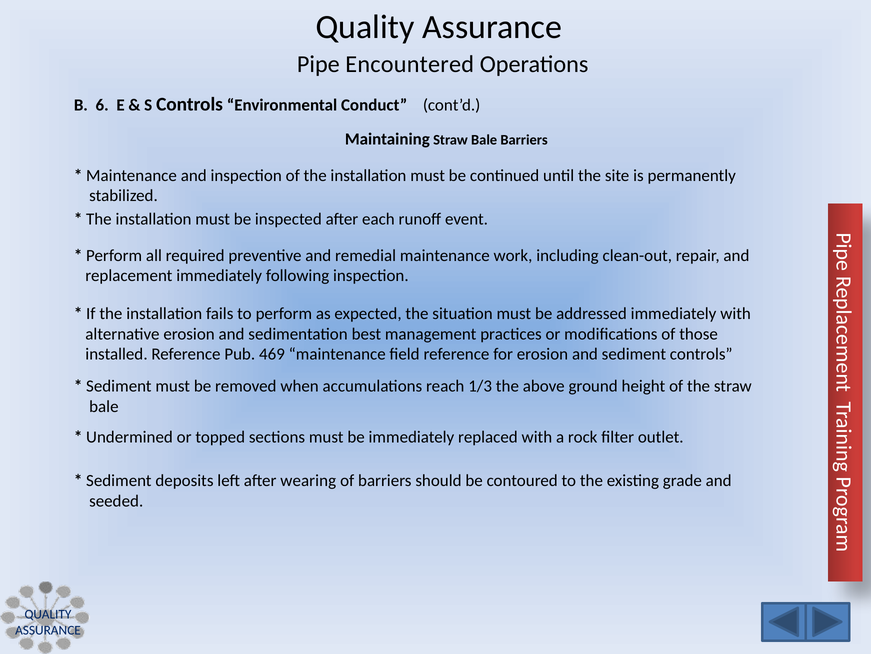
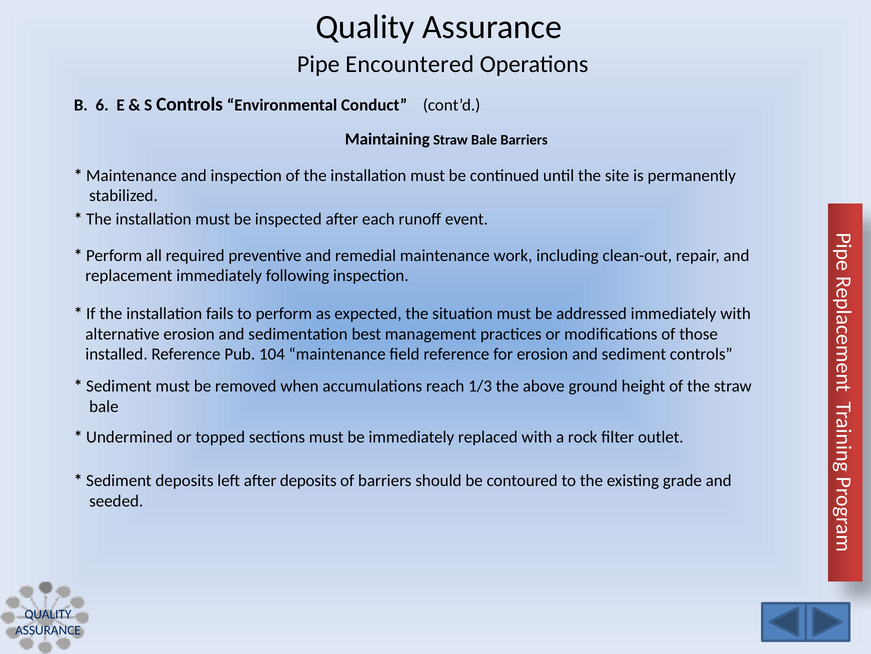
469: 469 -> 104
after wearing: wearing -> deposits
